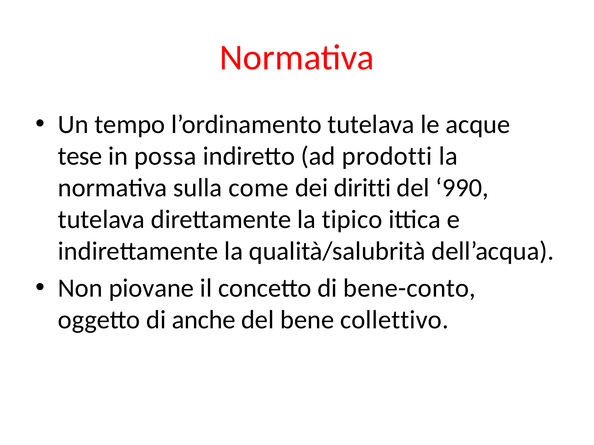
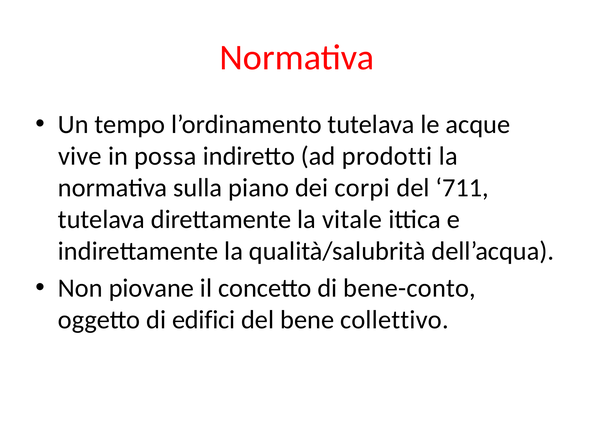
tese: tese -> vive
come: come -> piano
diritti: diritti -> corpi
990: 990 -> 711
tipico: tipico -> vitale
anche: anche -> edifici
